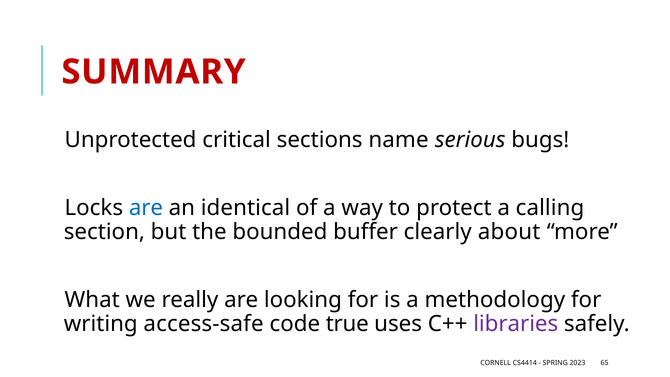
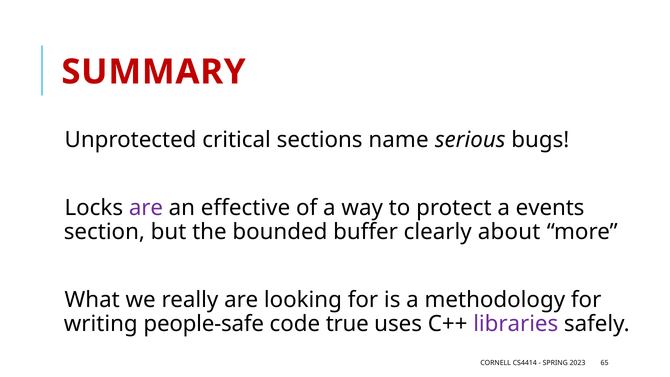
are at (146, 208) colour: blue -> purple
identical: identical -> effective
calling: calling -> events
access-safe: access-safe -> people-safe
